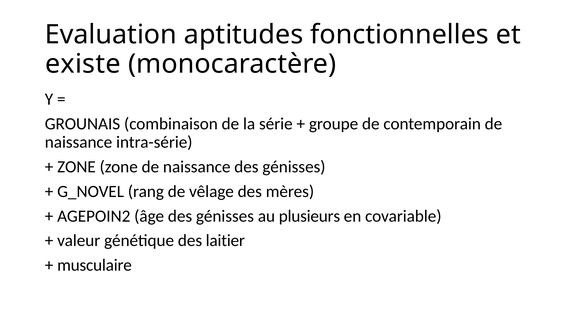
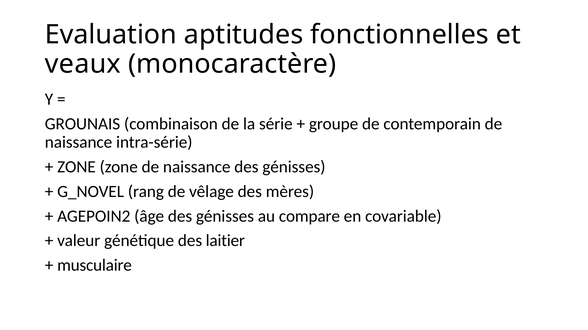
existe: existe -> veaux
plusieurs: plusieurs -> compare
